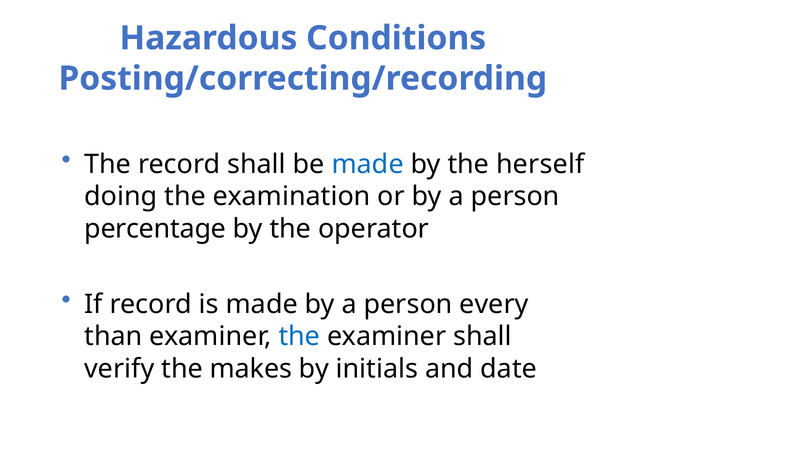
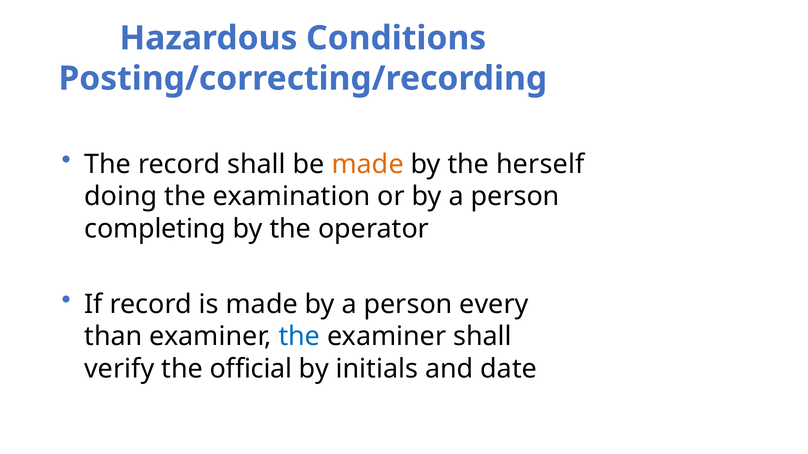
made at (368, 164) colour: blue -> orange
percentage: percentage -> completing
makes: makes -> official
